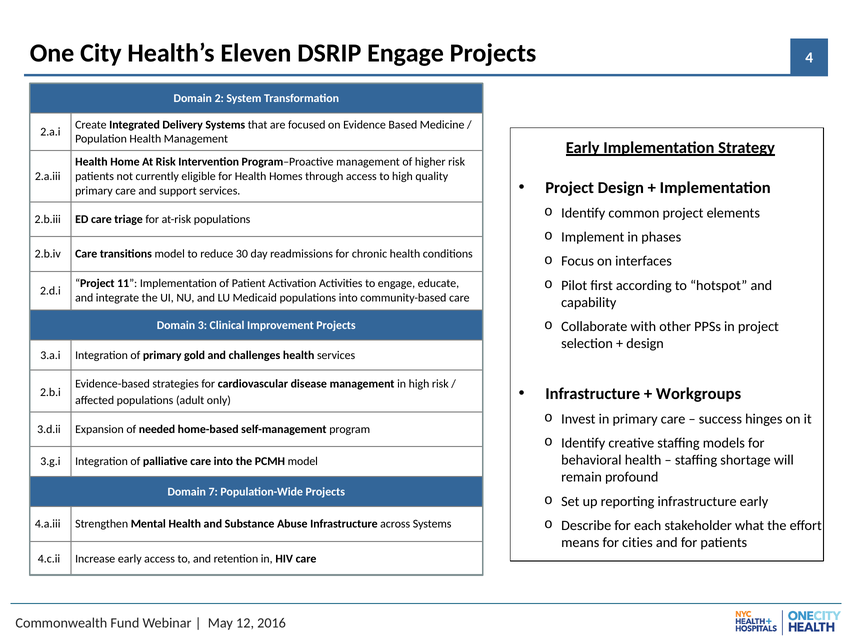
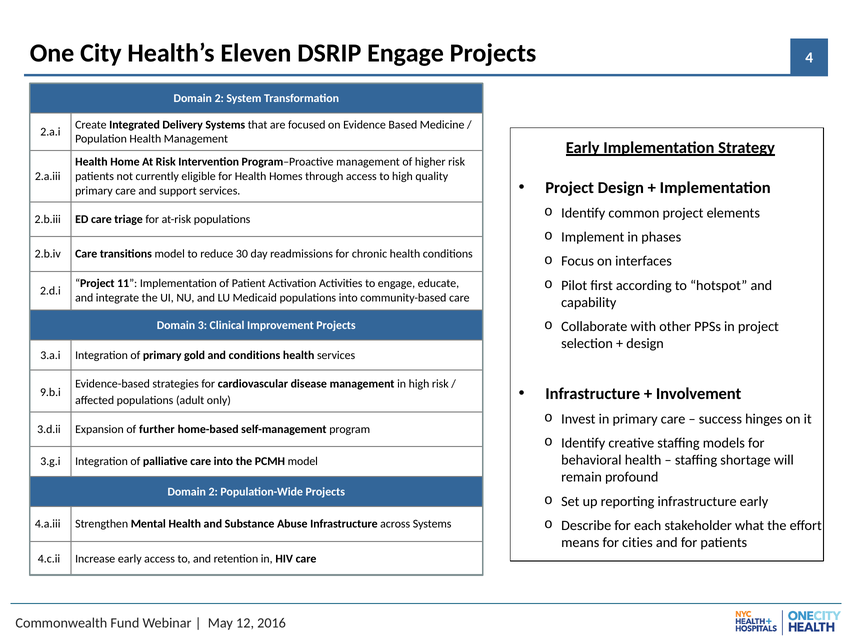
and challenges: challenges -> conditions
Workgroups: Workgroups -> Involvement
2.b.i: 2.b.i -> 9.b.i
needed: needed -> further
7 at (213, 492): 7 -> 2
